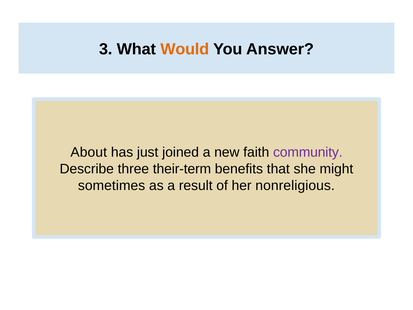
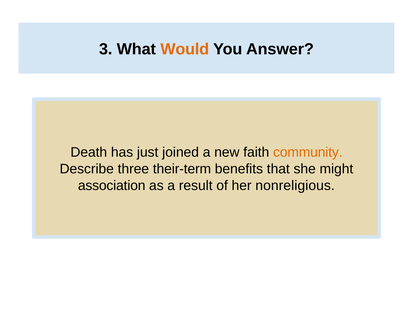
About: About -> Death
community colour: purple -> orange
sometimes: sometimes -> association
